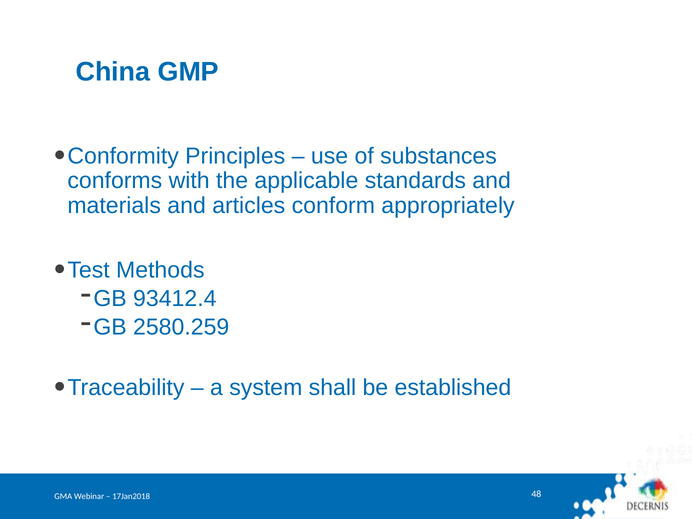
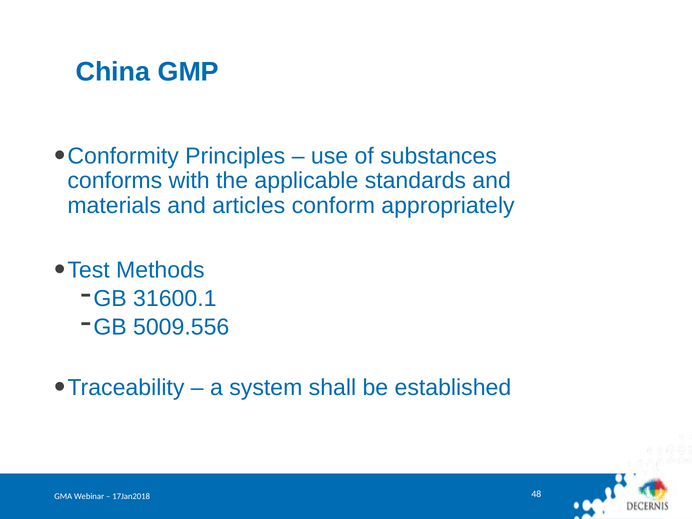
93412.4: 93412.4 -> 31600.1
2580.259: 2580.259 -> 5009.556
